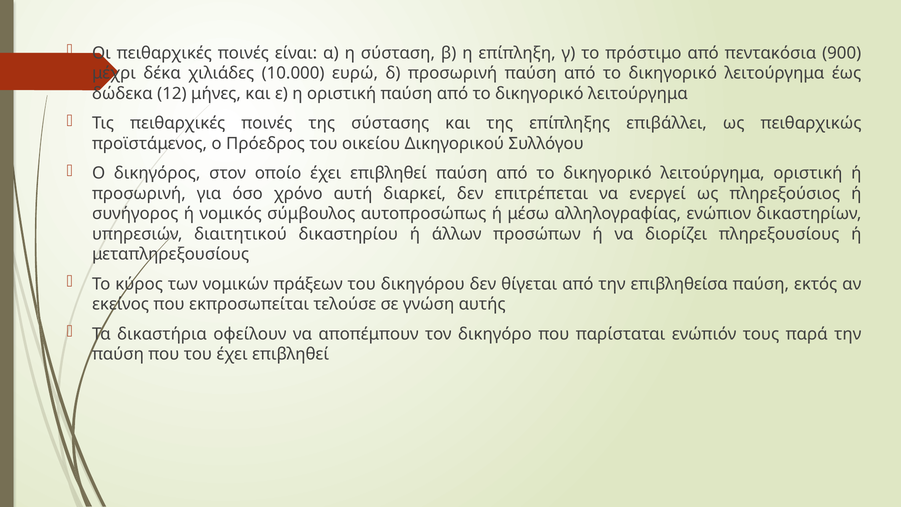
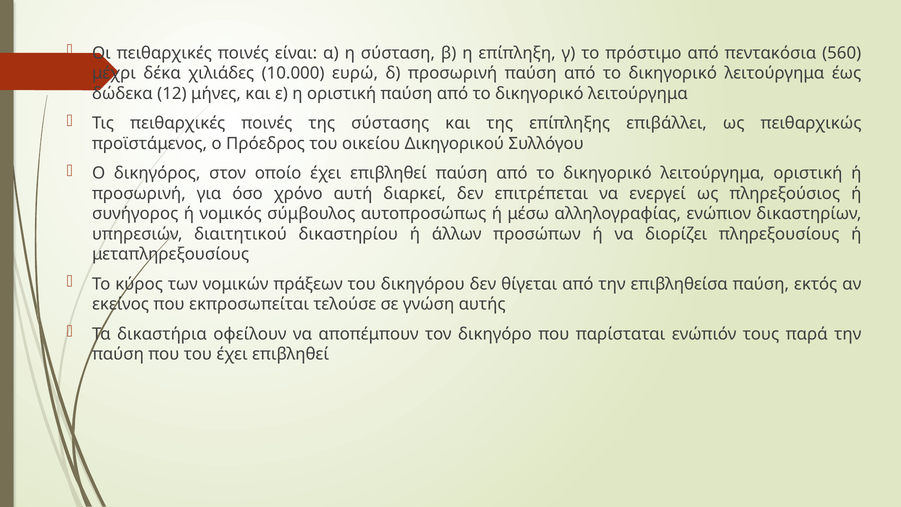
900: 900 -> 560
